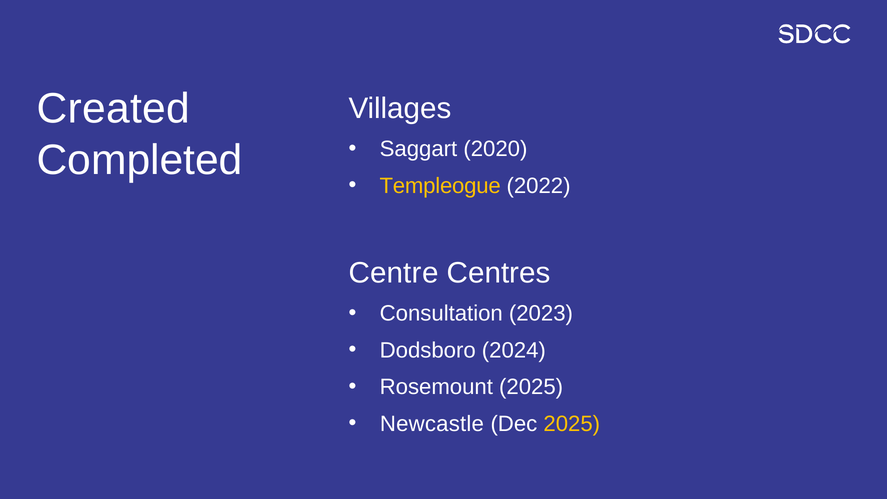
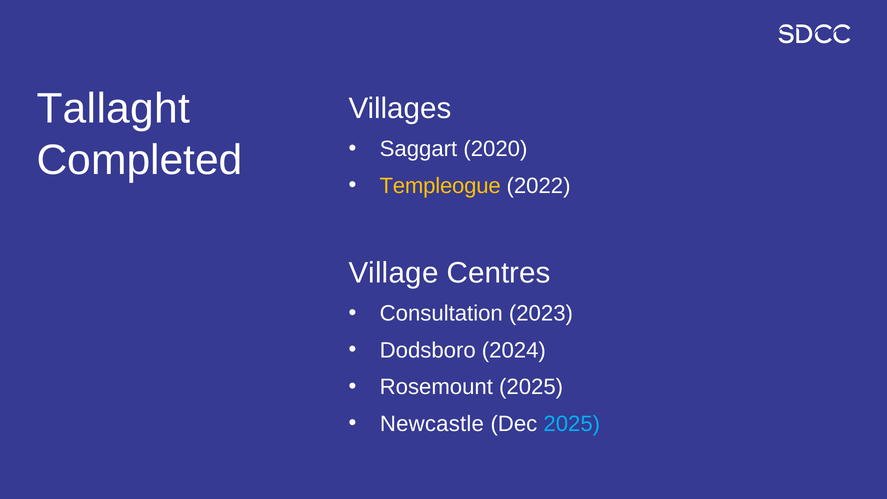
Created: Created -> Tallaght
Centre: Centre -> Village
2025 at (572, 424) colour: yellow -> light blue
